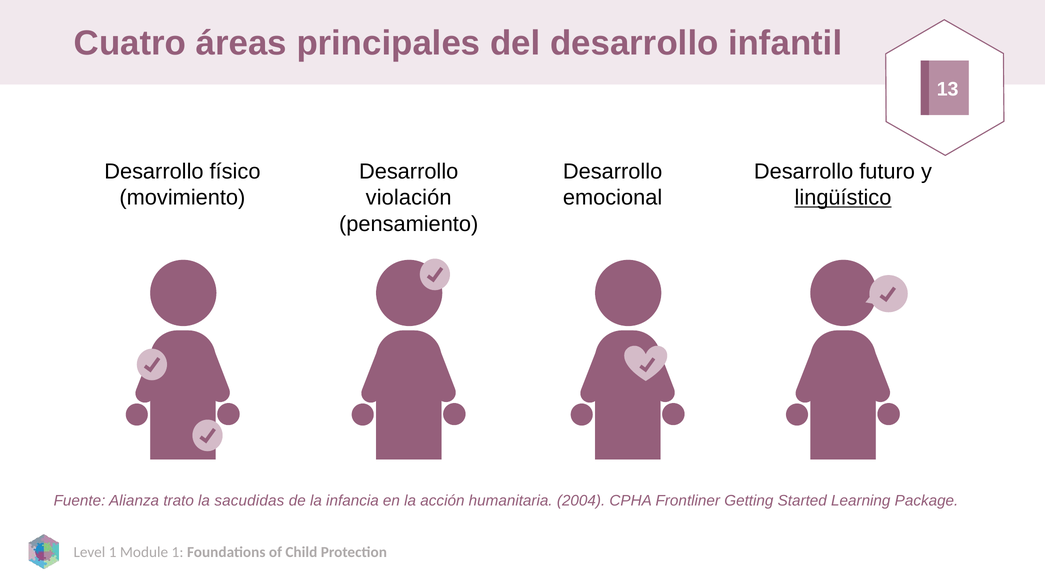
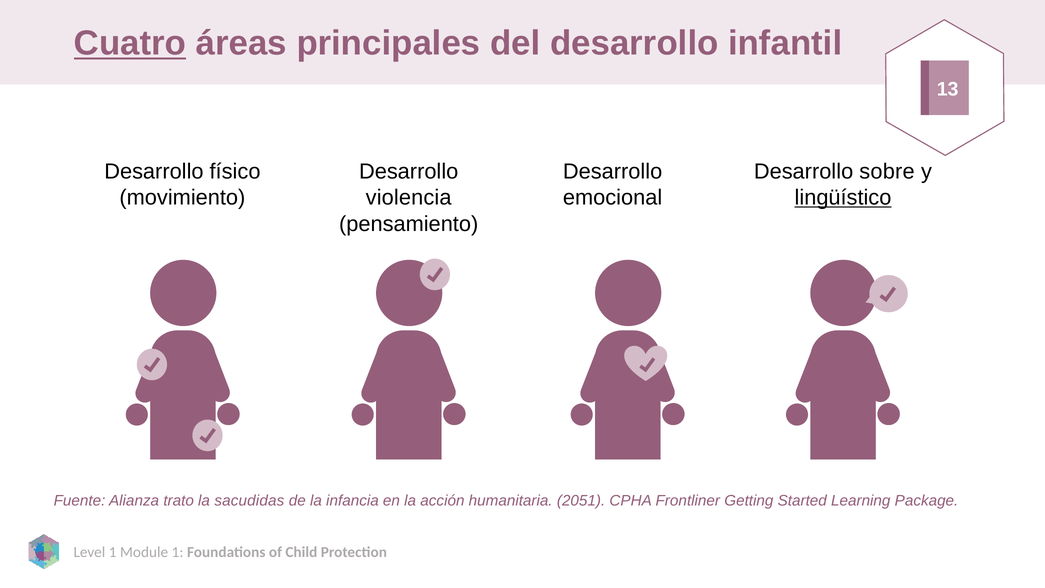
Cuatro underline: none -> present
futuro: futuro -> sobre
violación: violación -> violencia
2004: 2004 -> 2051
